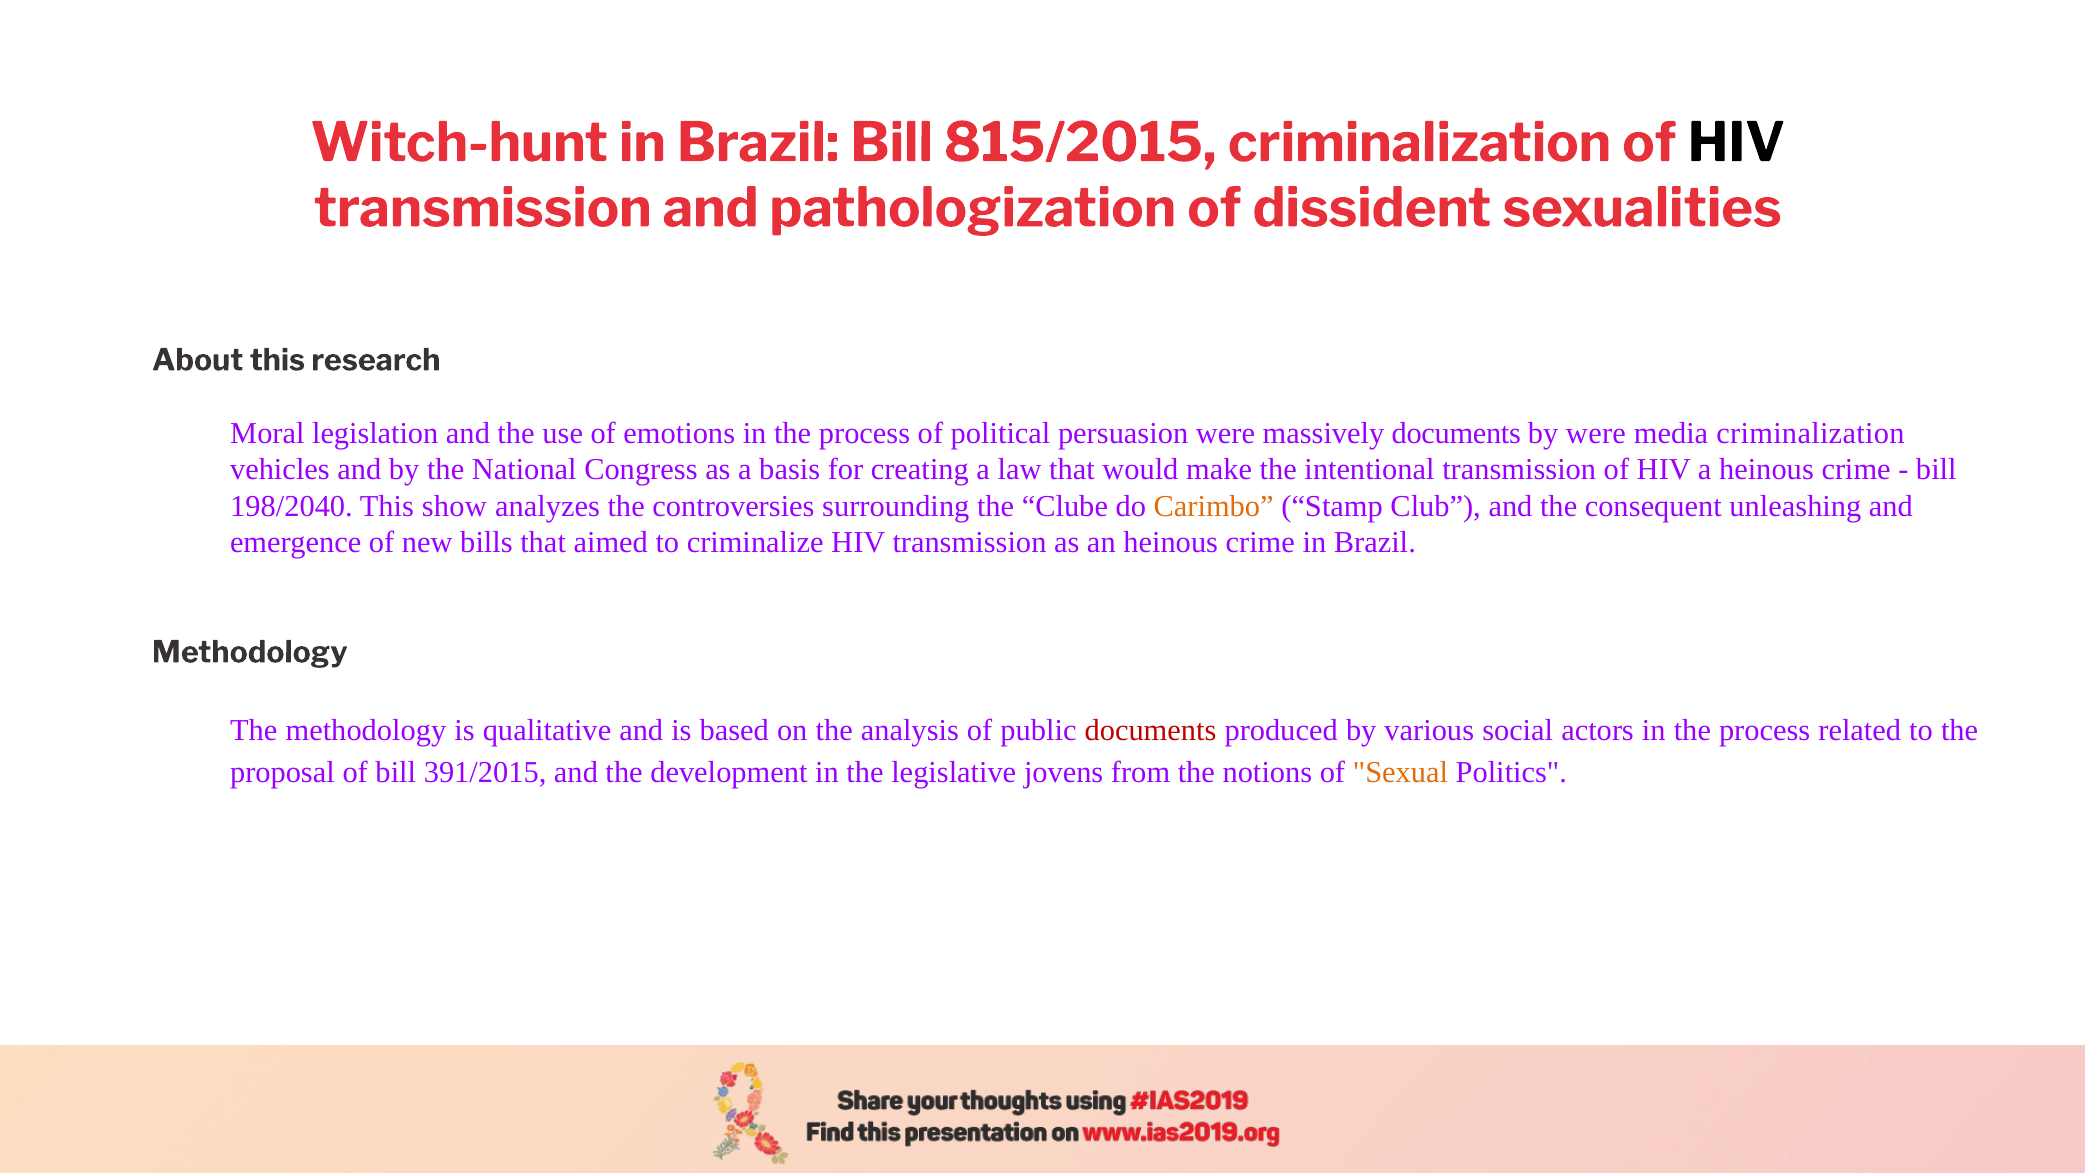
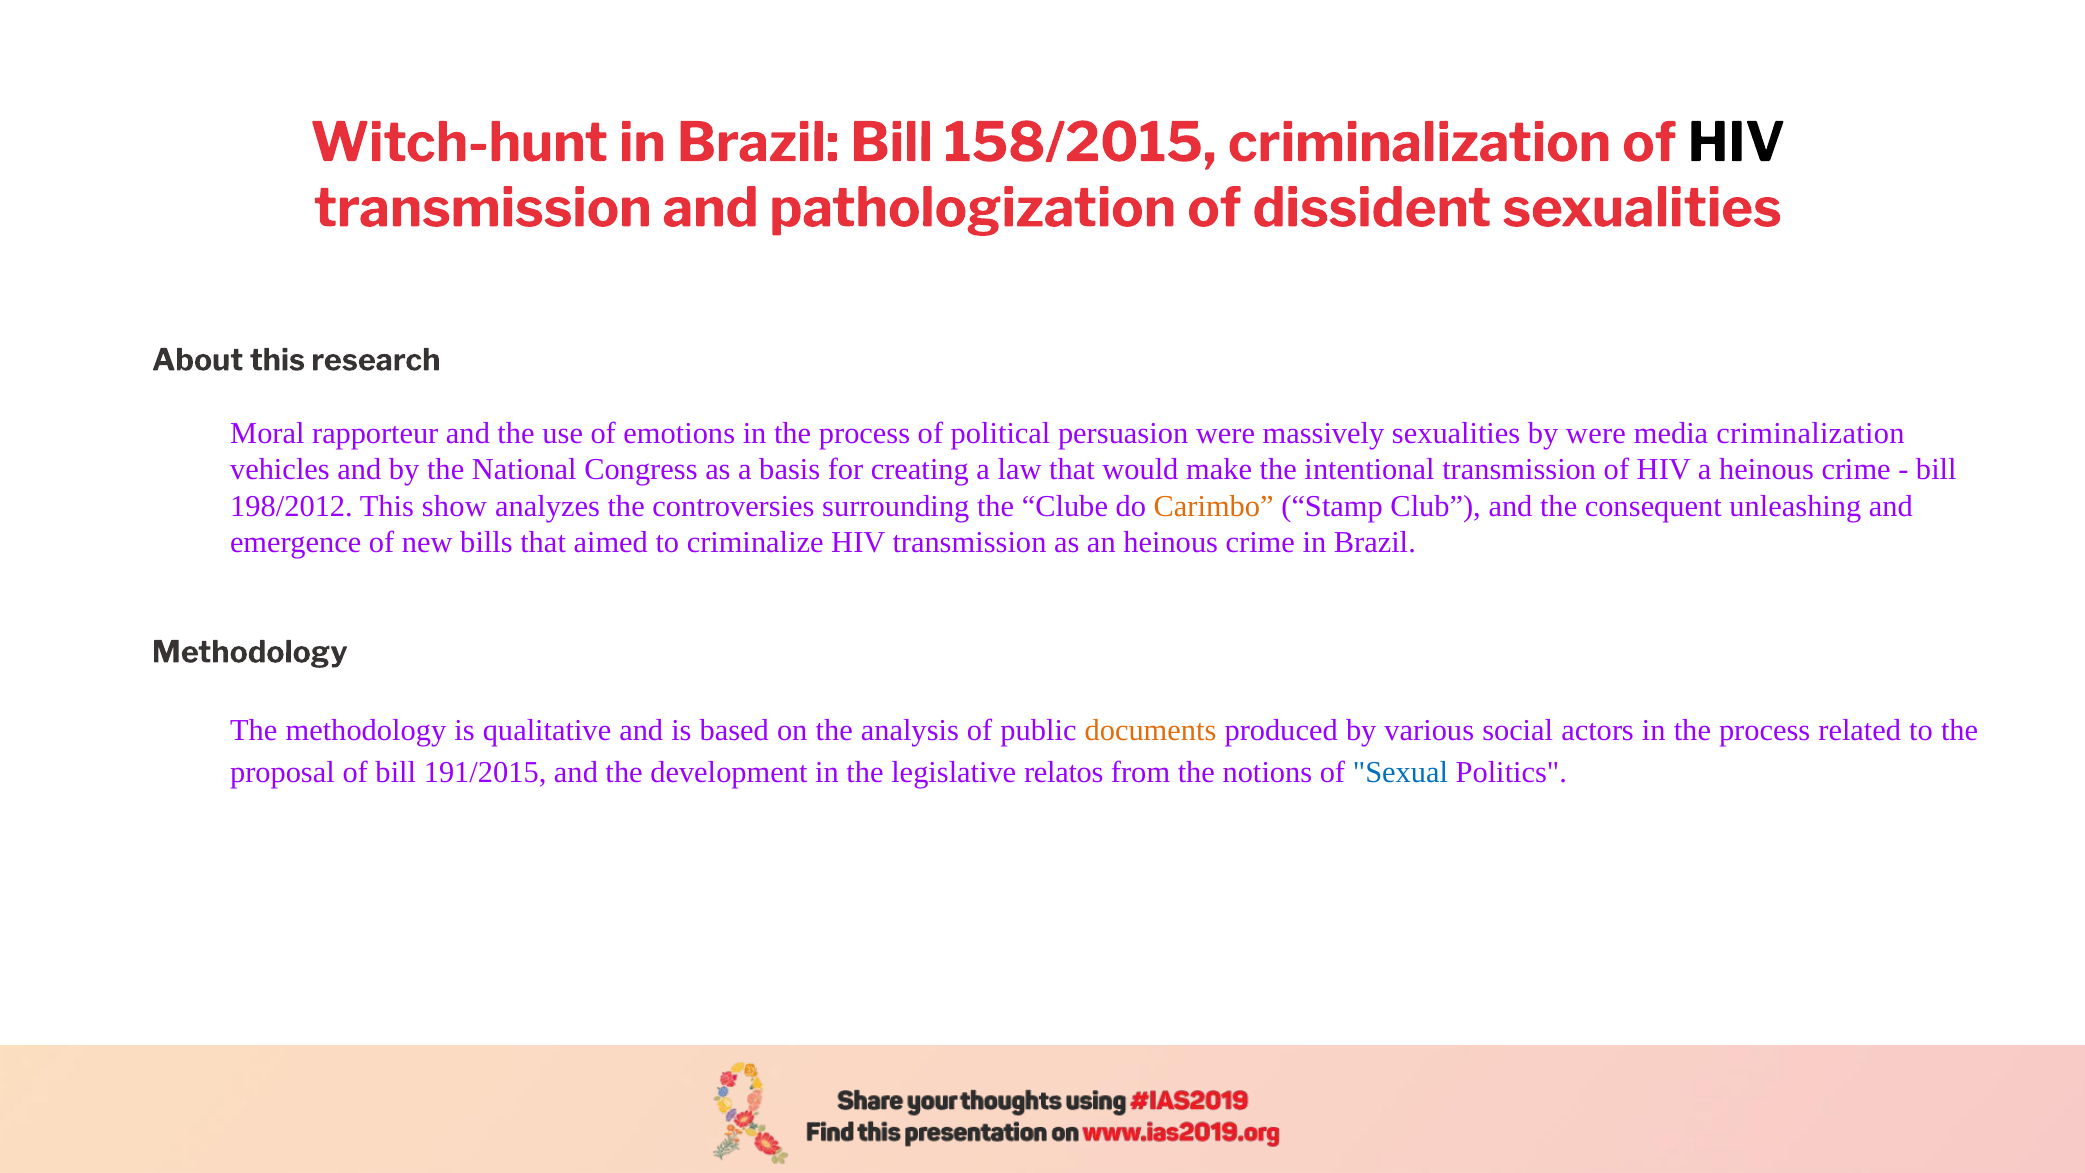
815/2015: 815/2015 -> 158/2015
legislation: legislation -> rapporteur
massively documents: documents -> sexualities
198/2040: 198/2040 -> 198/2012
documents at (1150, 730) colour: red -> orange
391/2015: 391/2015 -> 191/2015
jovens: jovens -> relatos
Sexual colour: orange -> blue
